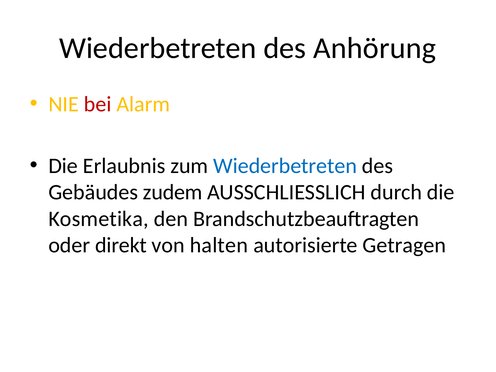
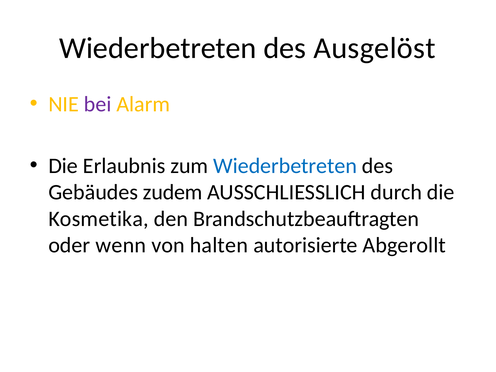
Anhörung: Anhörung -> Ausgelöst
bei colour: red -> purple
direkt: direkt -> wenn
Getragen: Getragen -> Abgerollt
